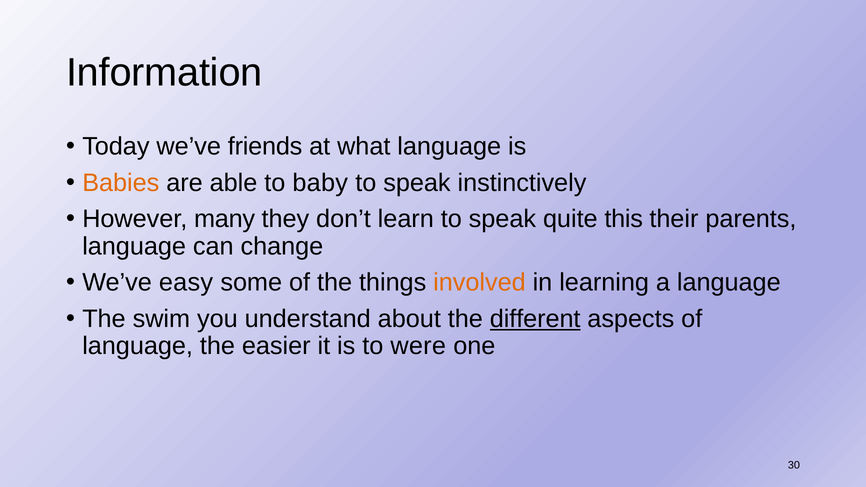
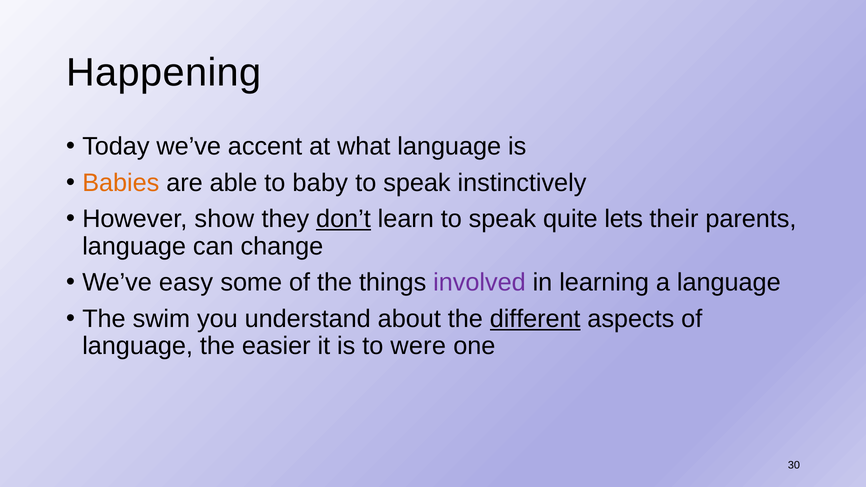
Information: Information -> Happening
friends: friends -> accent
many: many -> show
don’t underline: none -> present
this: this -> lets
involved colour: orange -> purple
